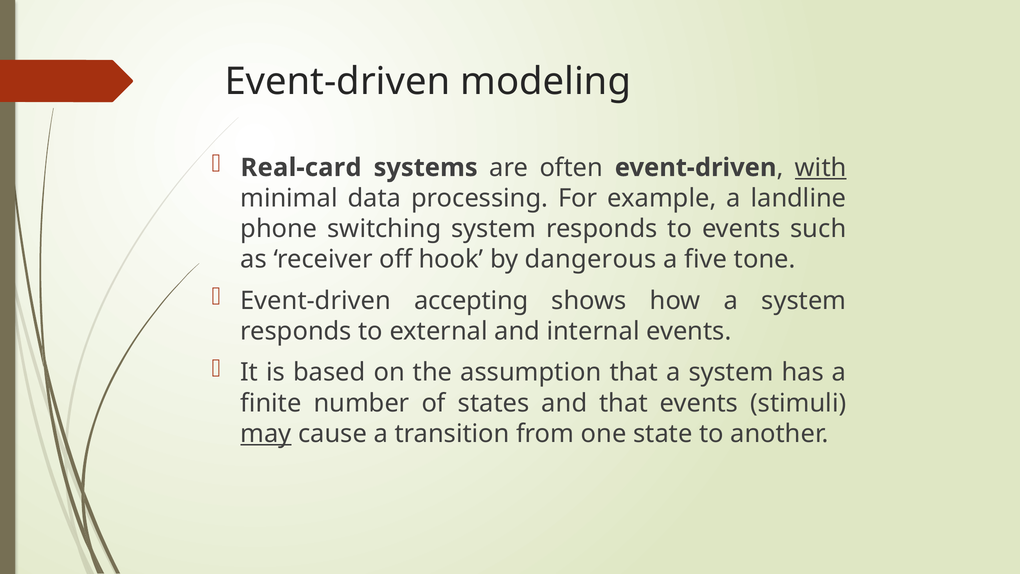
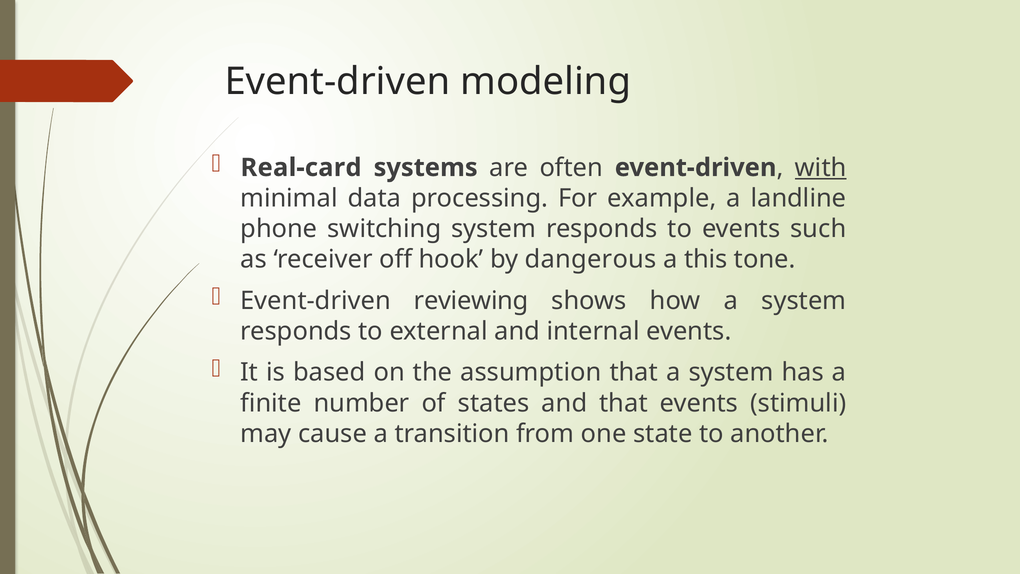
five: five -> this
accepting: accepting -> reviewing
may underline: present -> none
